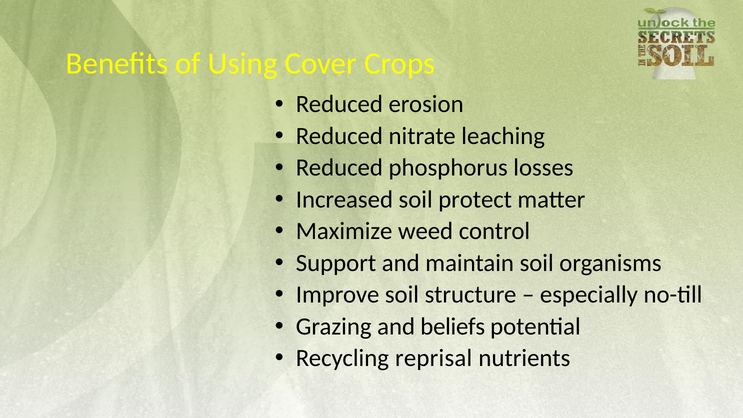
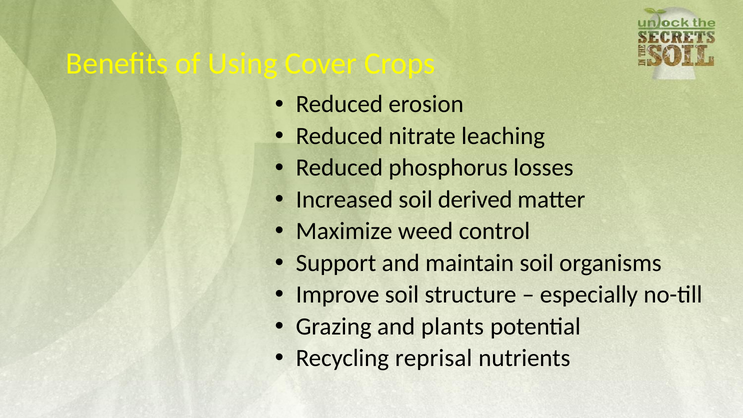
protect: protect -> derived
beliefs: beliefs -> plants
